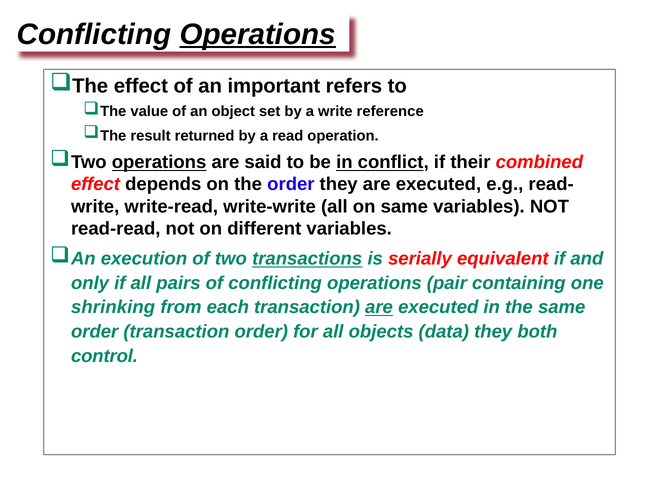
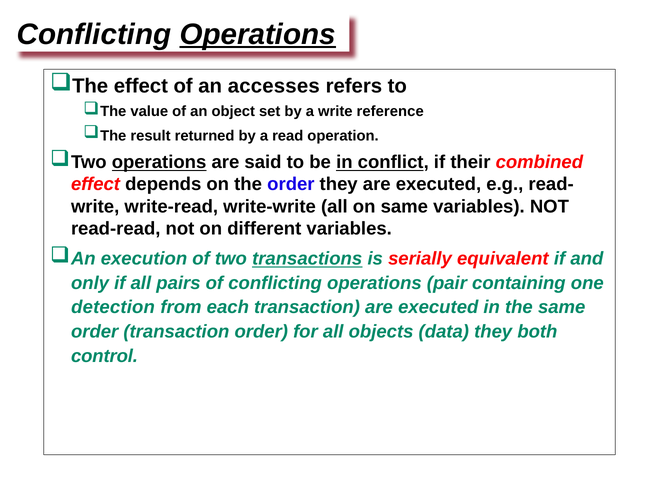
important: important -> accesses
shrinking: shrinking -> detection
are at (379, 308) underline: present -> none
